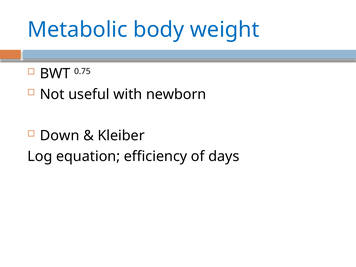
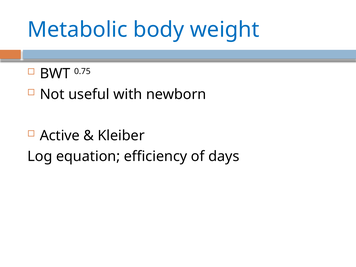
Down: Down -> Active
